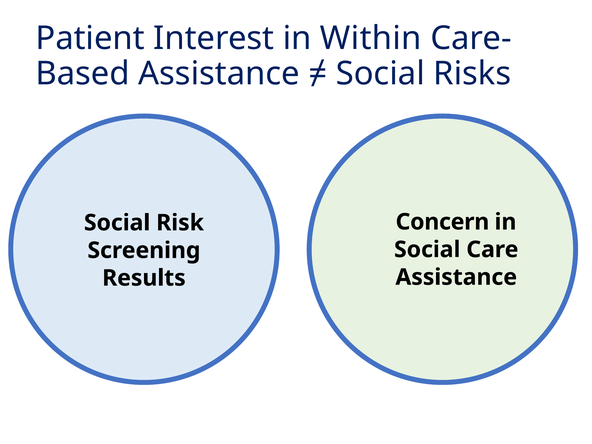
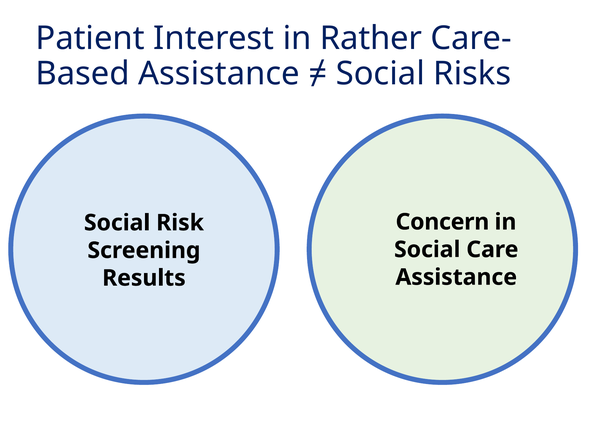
Within: Within -> Rather
